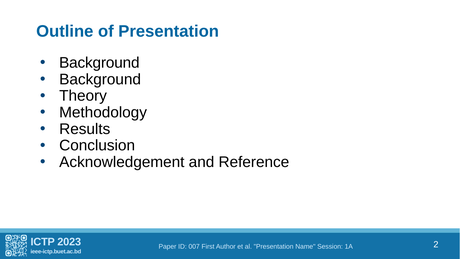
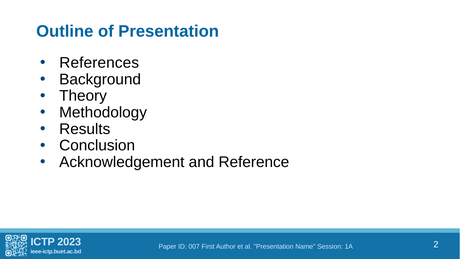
Background at (99, 63): Background -> References
